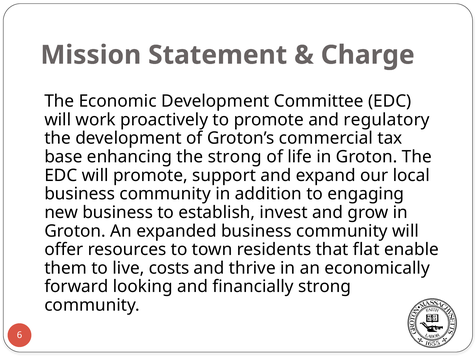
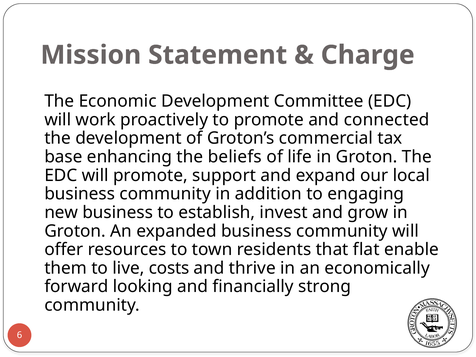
regulatory: regulatory -> connected
the strong: strong -> beliefs
